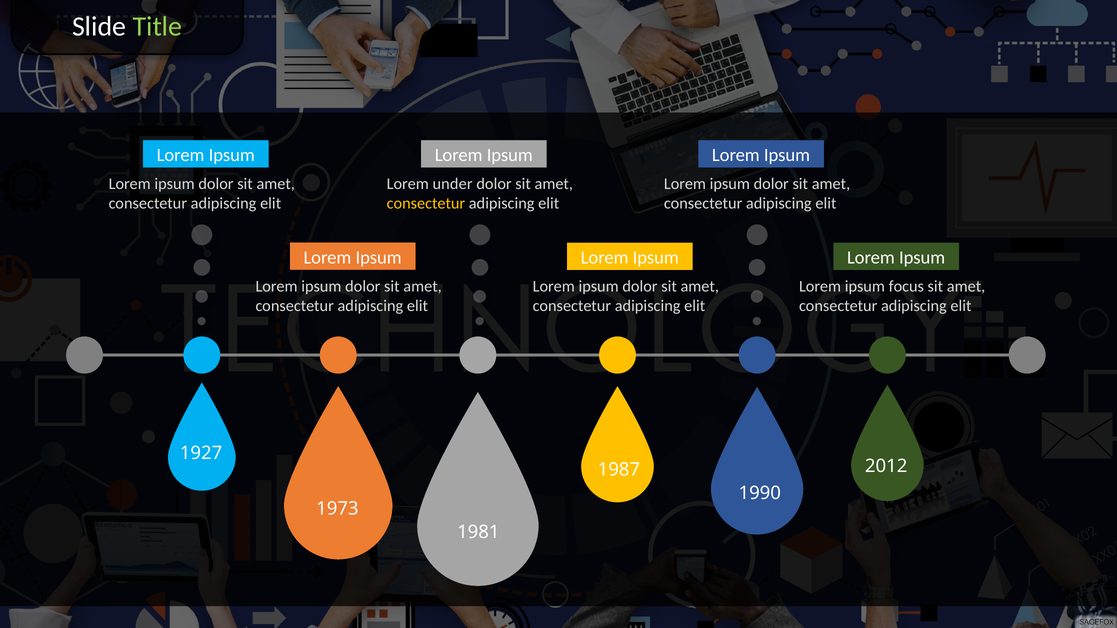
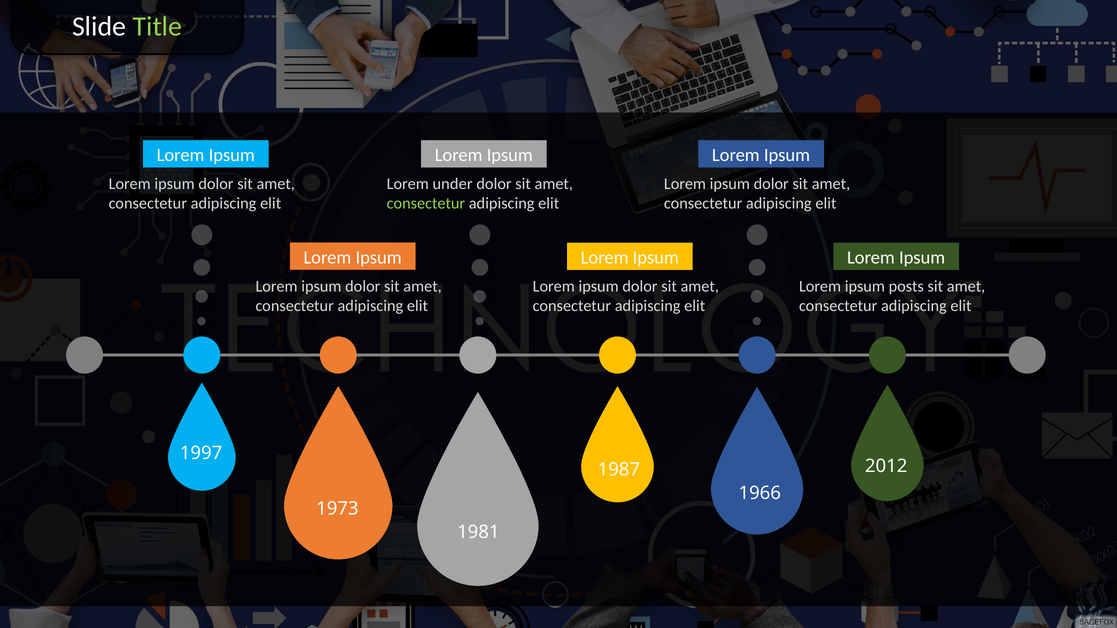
consectetur at (426, 204) colour: yellow -> light green
focus: focus -> posts
1927: 1927 -> 1997
1990: 1990 -> 1966
